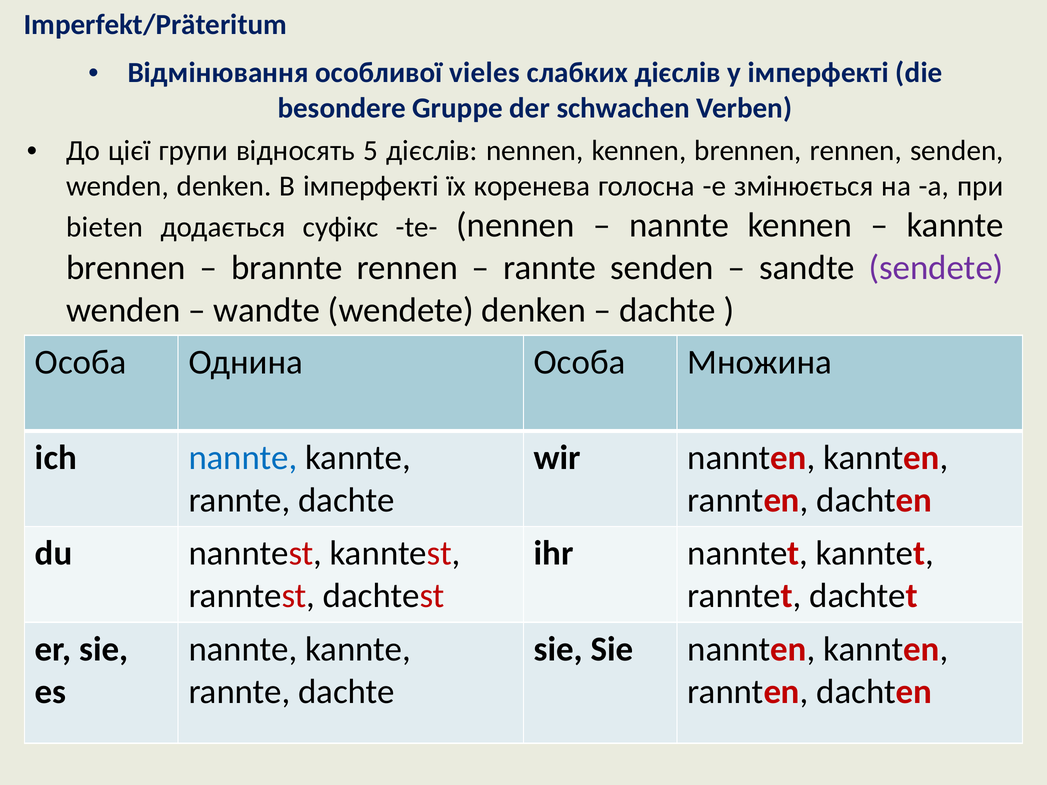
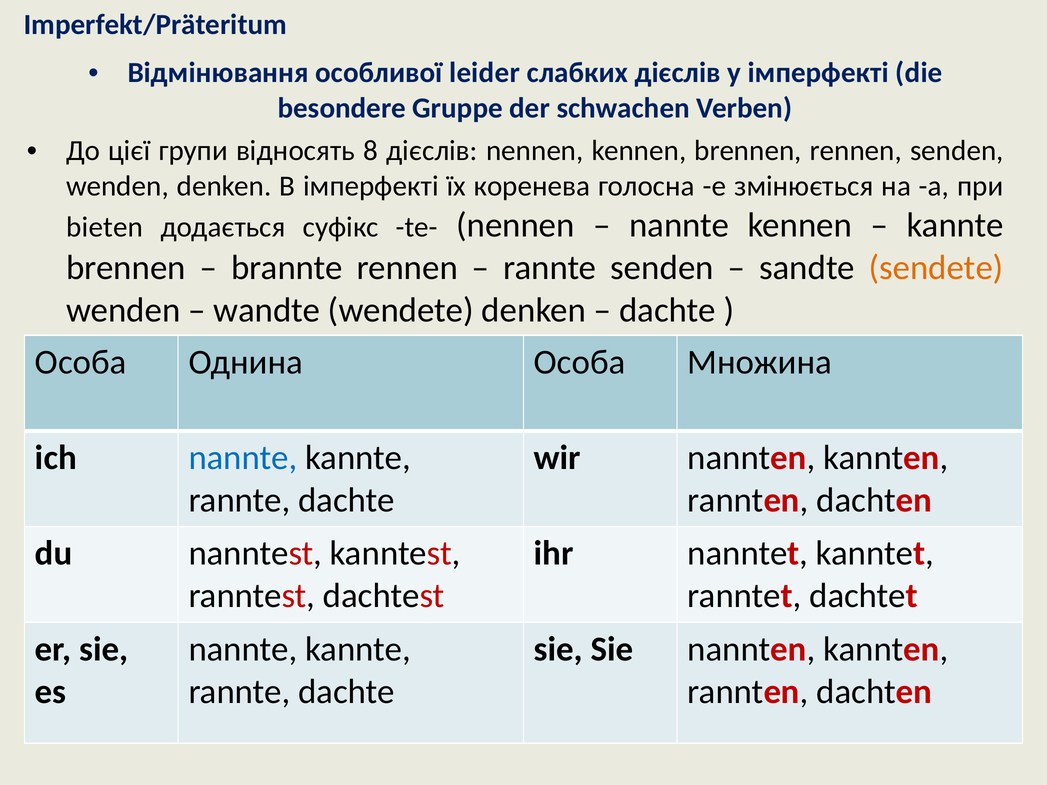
vieles: vieles -> leider
5: 5 -> 8
sendete colour: purple -> orange
